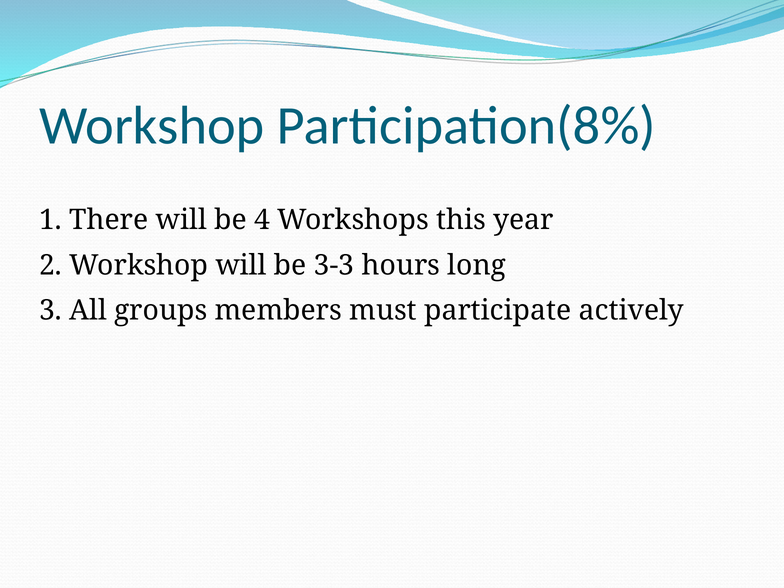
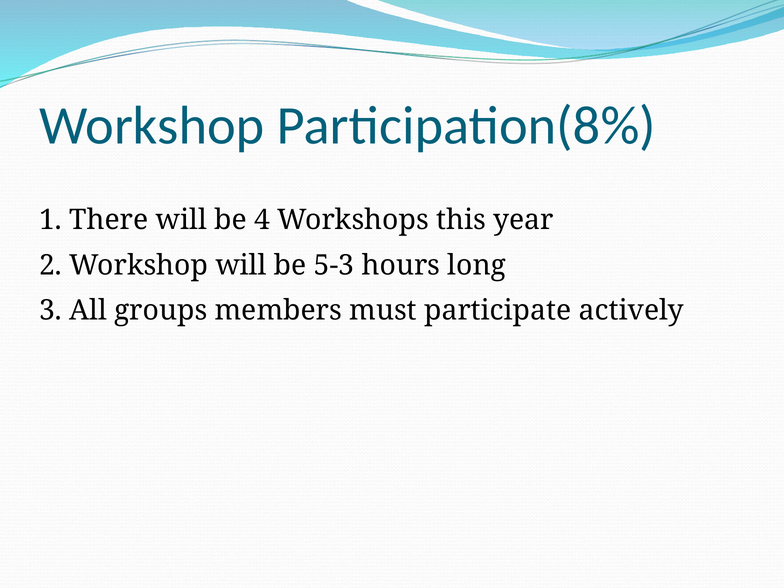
3-3: 3-3 -> 5-3
